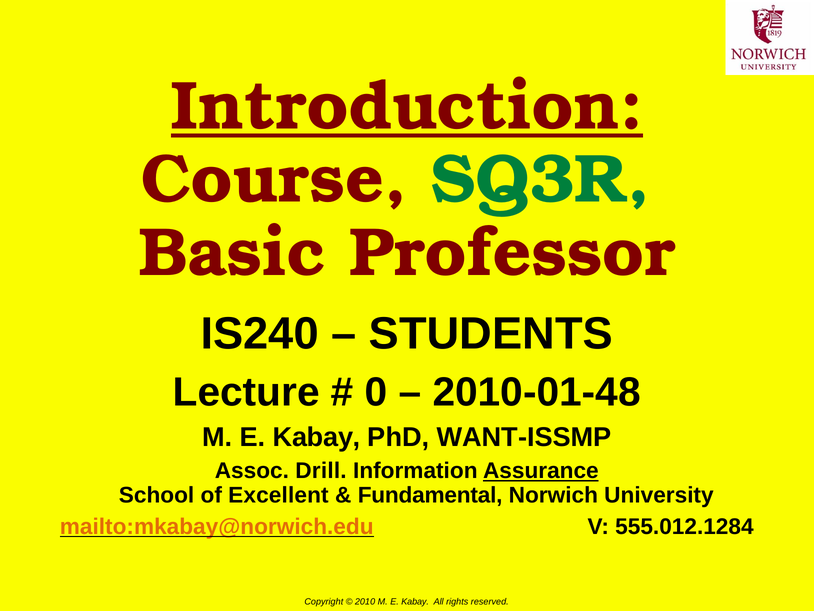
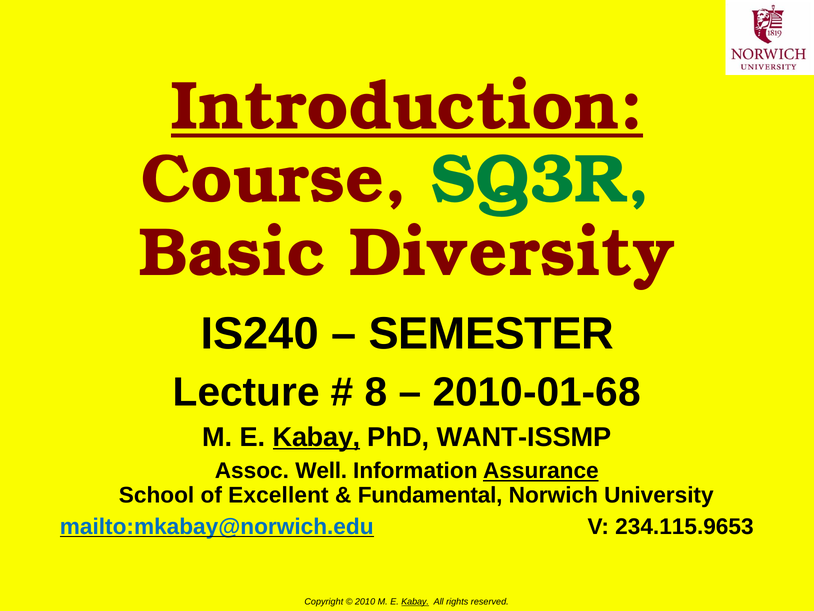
Professor: Professor -> Diversity
STUDENTS: STUDENTS -> SEMESTER
0: 0 -> 8
2010-01-48: 2010-01-48 -> 2010-01-68
Kabay at (317, 437) underline: none -> present
Drill: Drill -> Well
mailto:mkabay@norwich.edu colour: orange -> blue
555.012.1284: 555.012.1284 -> 234.115.9653
Kabay at (415, 601) underline: none -> present
